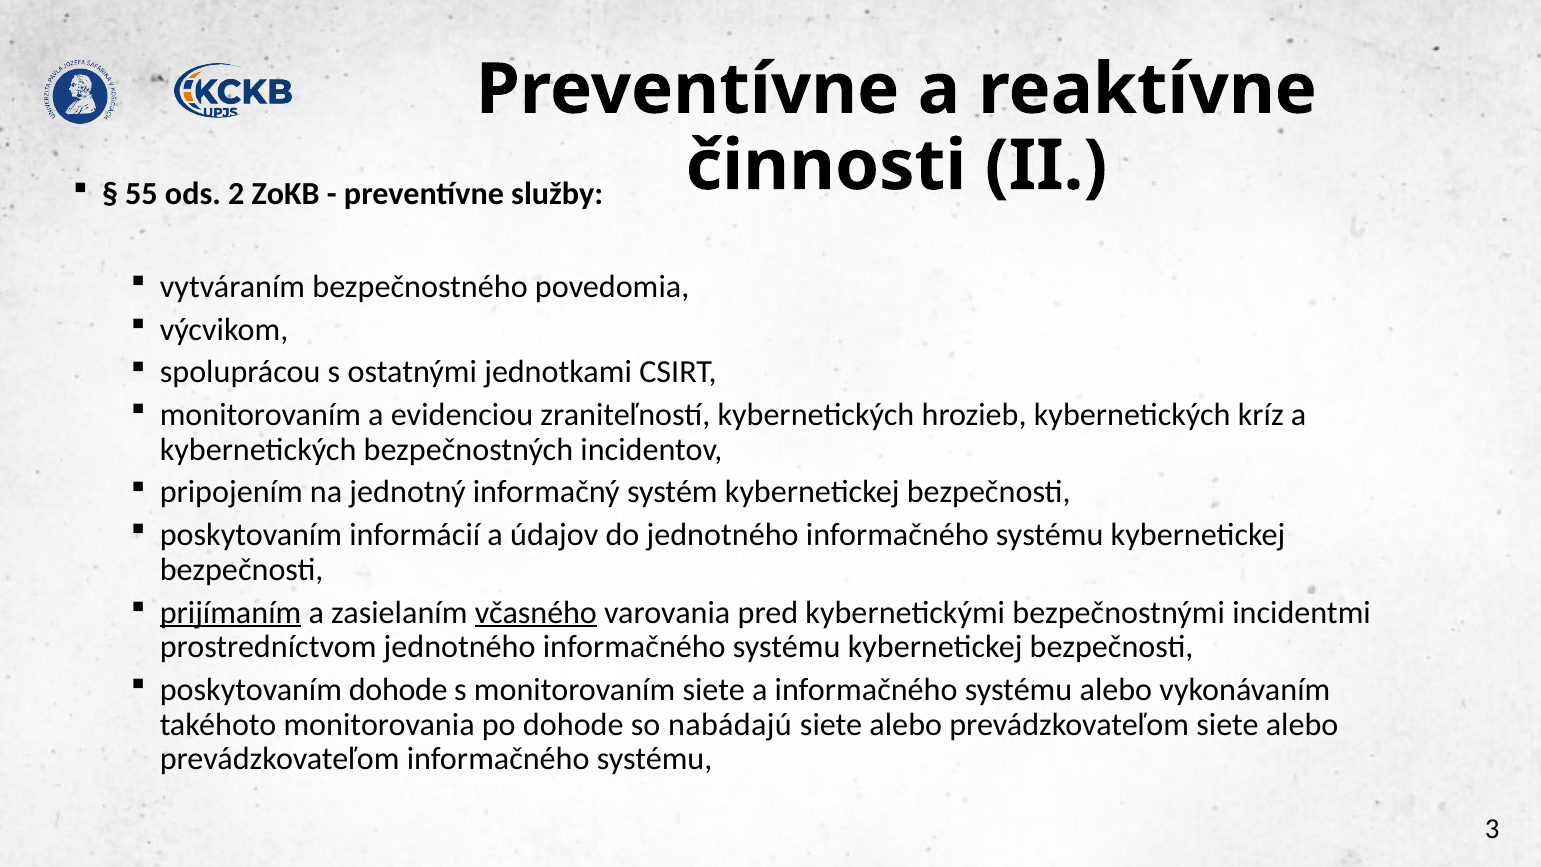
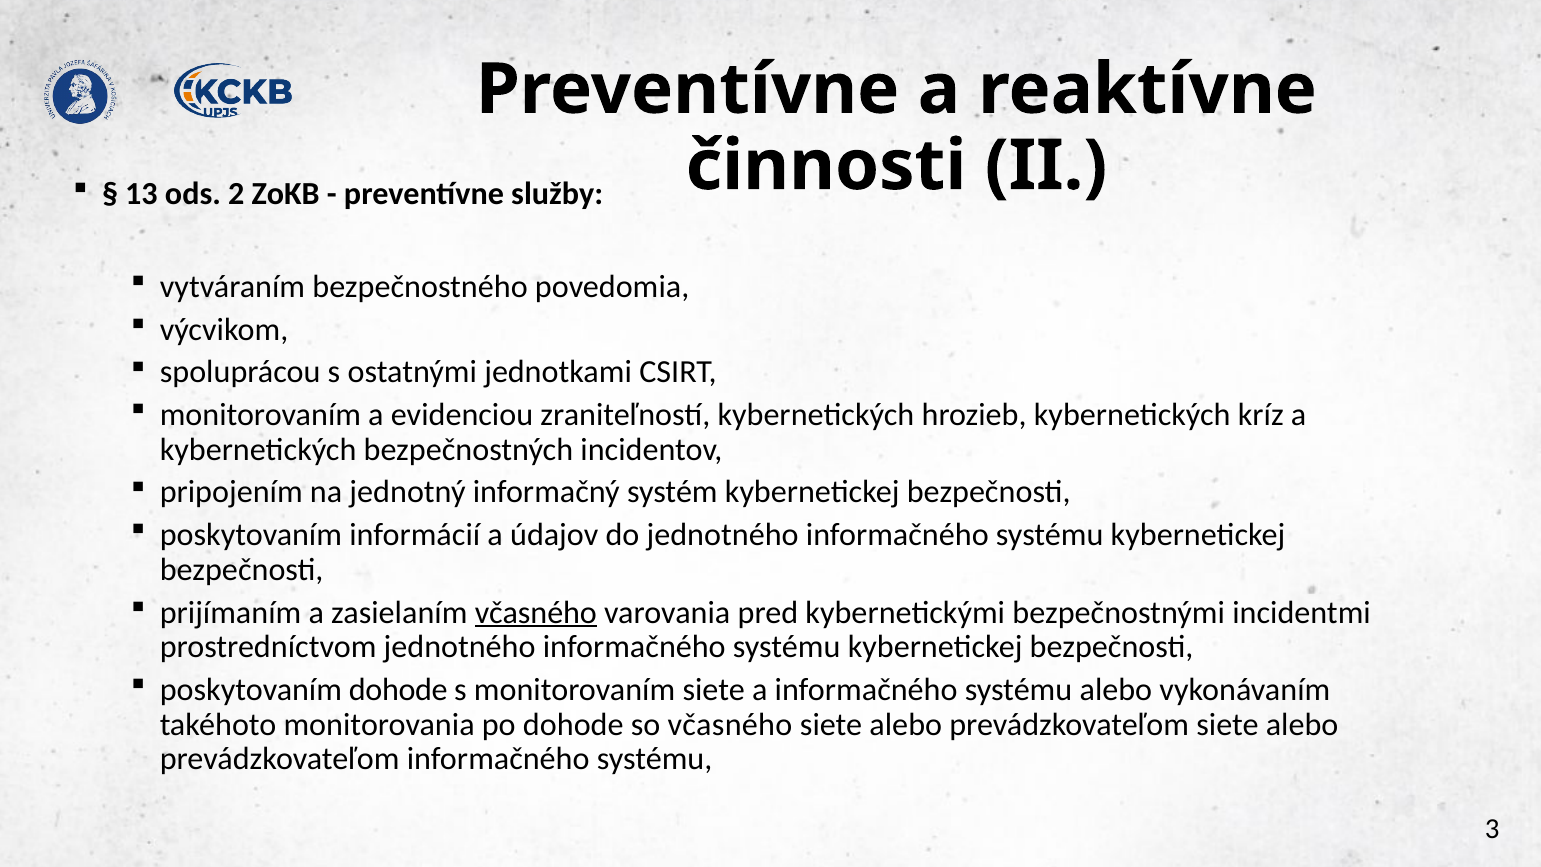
55: 55 -> 13
prijímaním underline: present -> none
so nabádajú: nabádajú -> včasného
